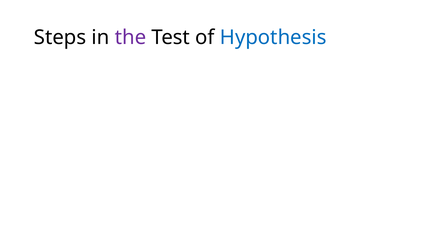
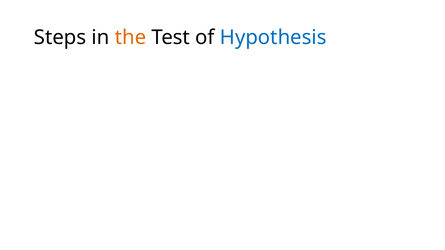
the colour: purple -> orange
